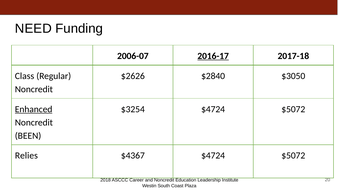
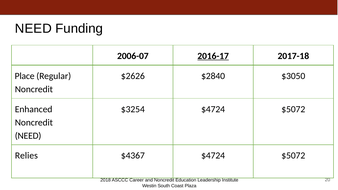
Class: Class -> Place
Enhanced underline: present -> none
BEEN at (28, 136): BEEN -> NEED
